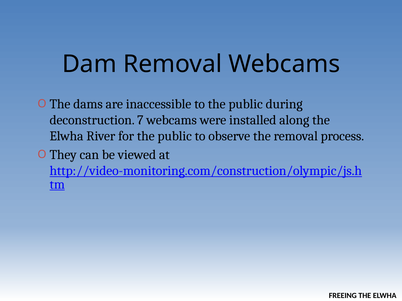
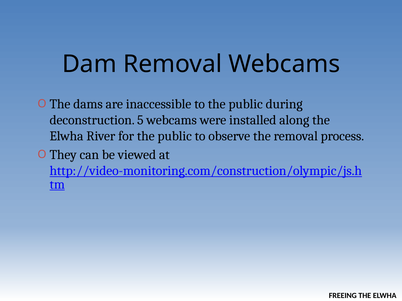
7: 7 -> 5
